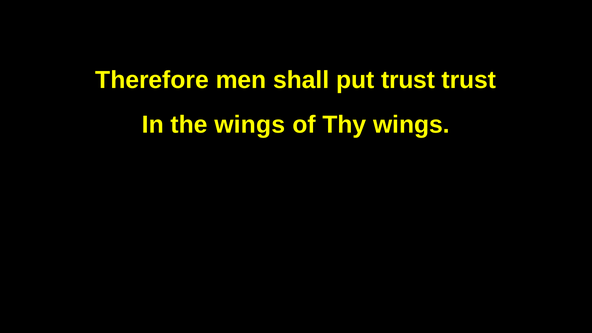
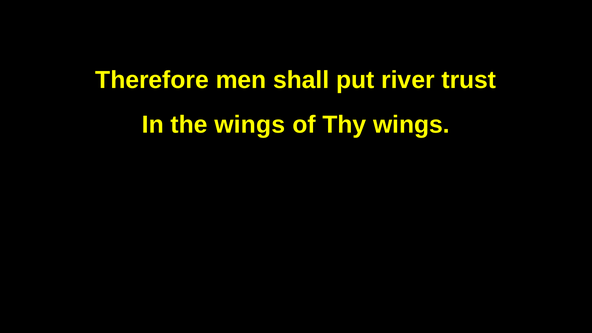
put trust: trust -> river
